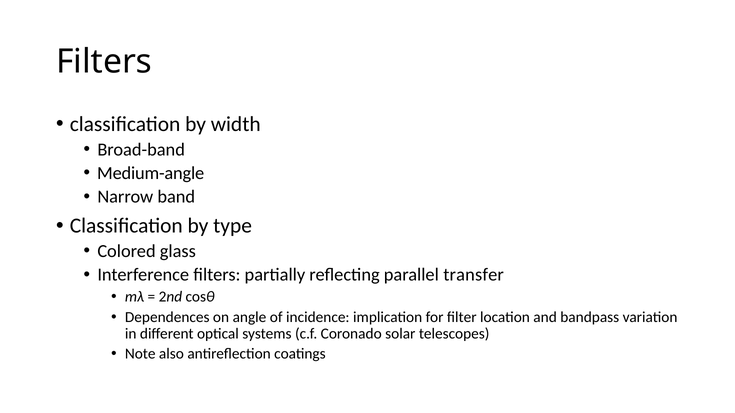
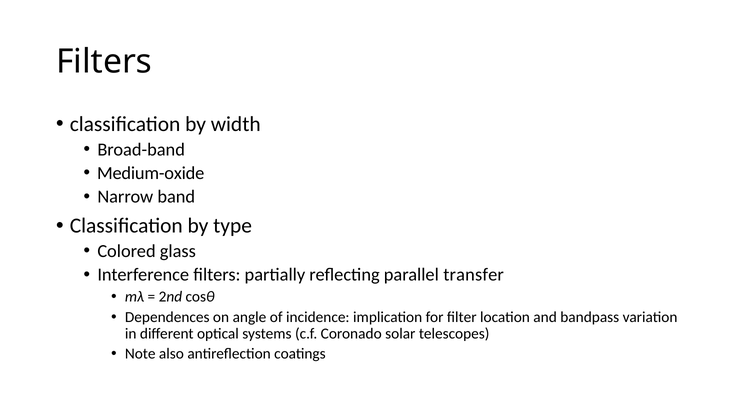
Medium-angle: Medium-angle -> Medium-oxide
